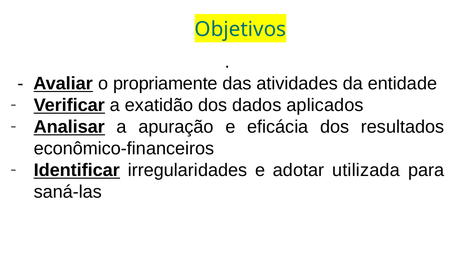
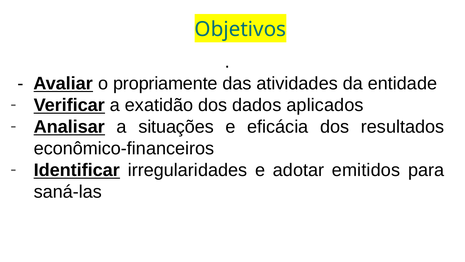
apuração: apuração -> situações
utilizada: utilizada -> emitidos
